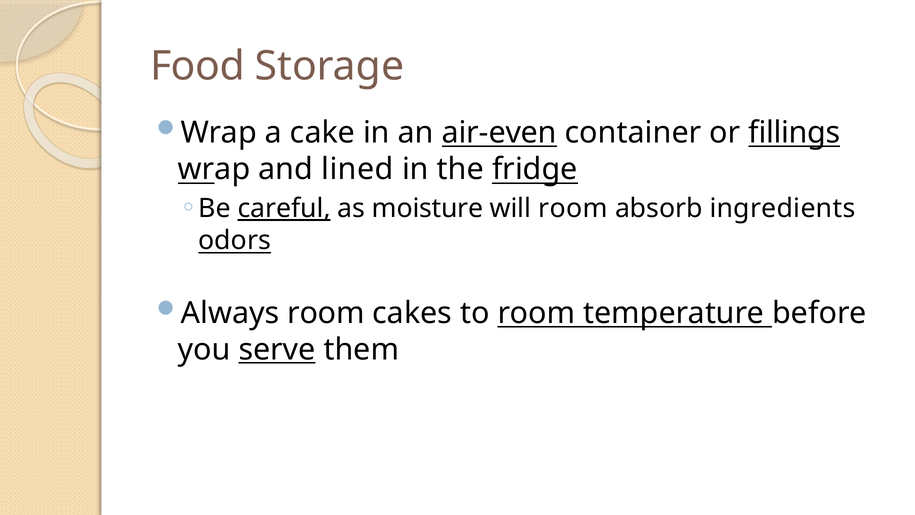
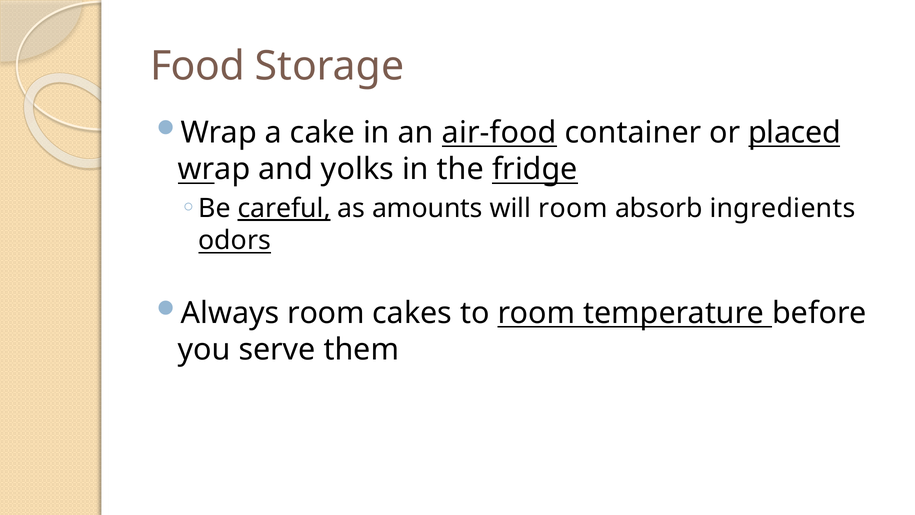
air-even: air-even -> air-food
fillings: fillings -> placed
lined: lined -> yolks
moisture: moisture -> amounts
serve underline: present -> none
